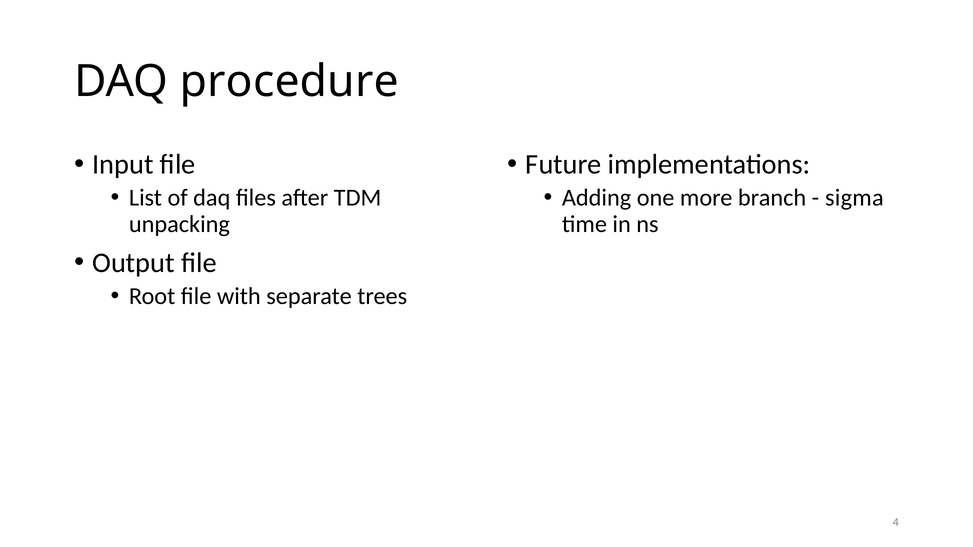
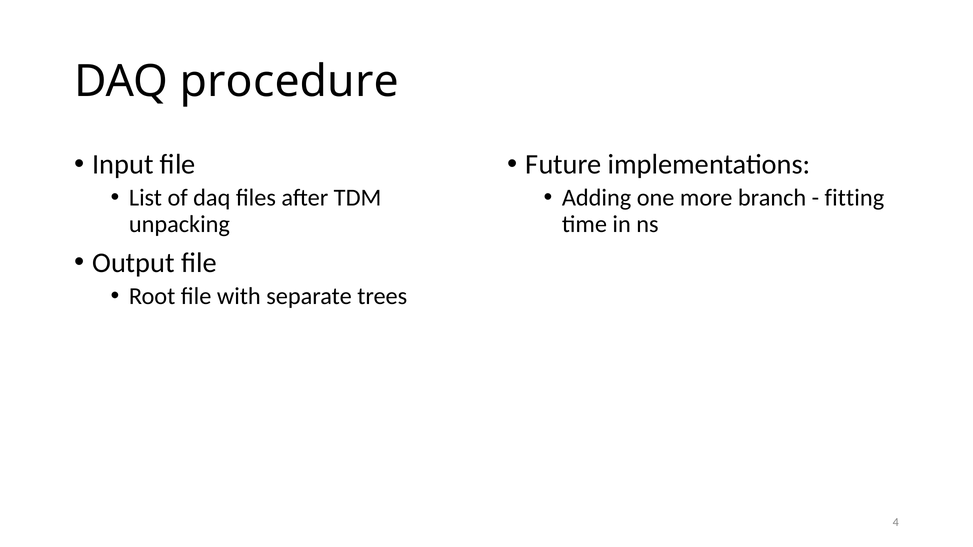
sigma: sigma -> fitting
